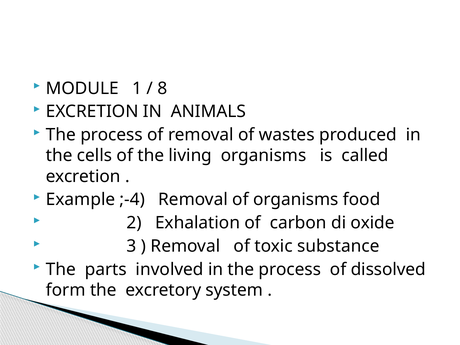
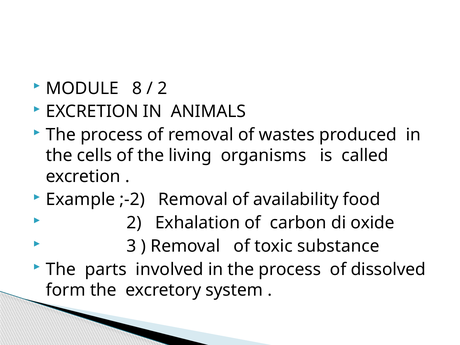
1: 1 -> 8
8 at (162, 88): 8 -> 2
;-4: ;-4 -> ;-2
of organisms: organisms -> availability
